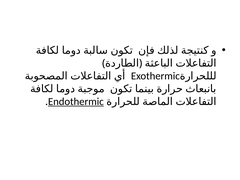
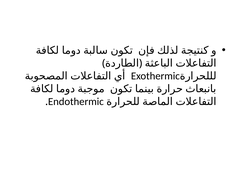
Endothermic underline: present -> none
